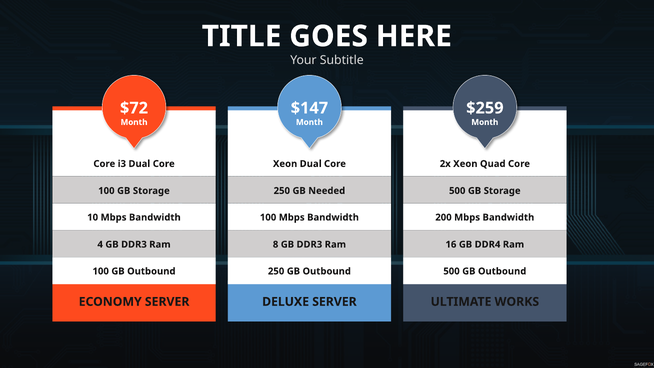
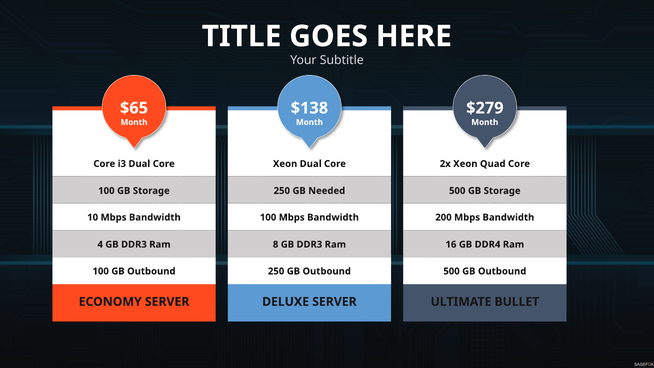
$72: $72 -> $65
$147: $147 -> $138
$259: $259 -> $279
WORKS: WORKS -> BULLET
